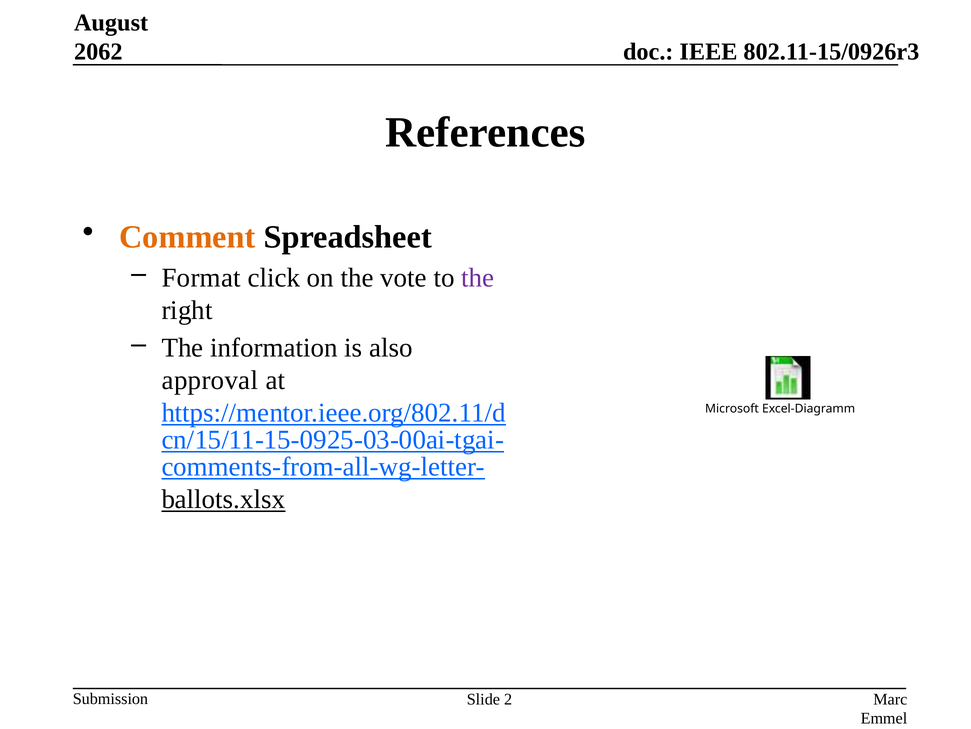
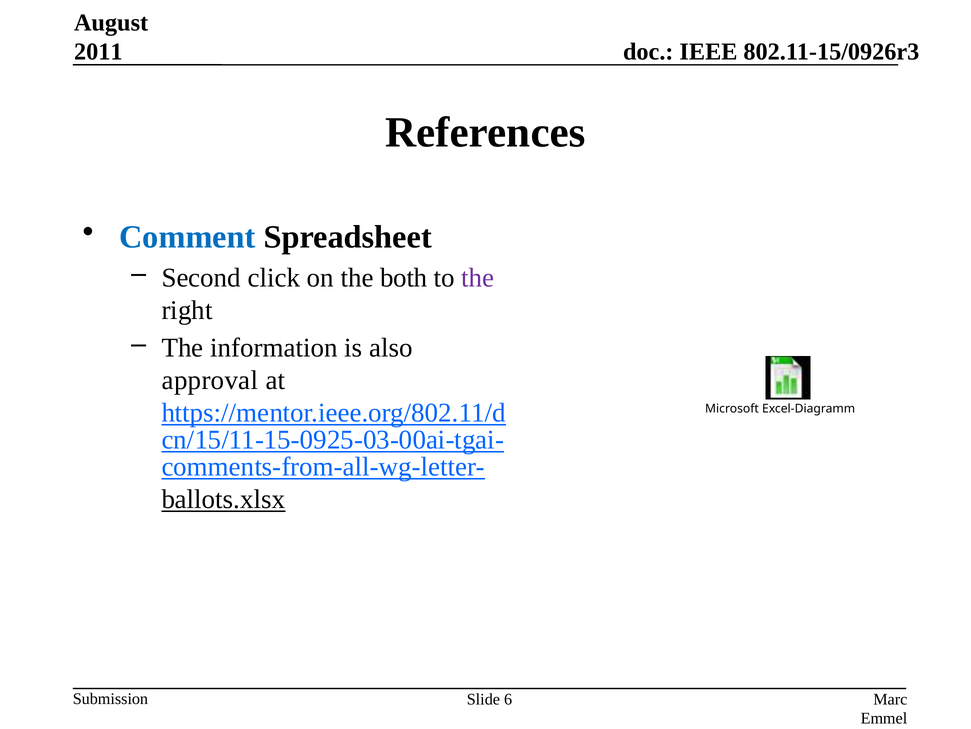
2062: 2062 -> 2011
Comment colour: orange -> blue
Format: Format -> Second
vote: vote -> both
2: 2 -> 6
